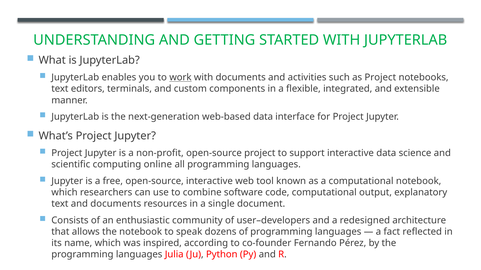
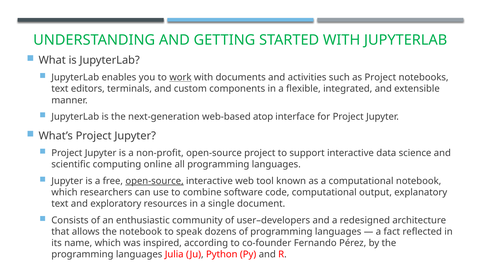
web-based data: data -> atop
open-source at (155, 181) underline: none -> present
and documents: documents -> exploratory
